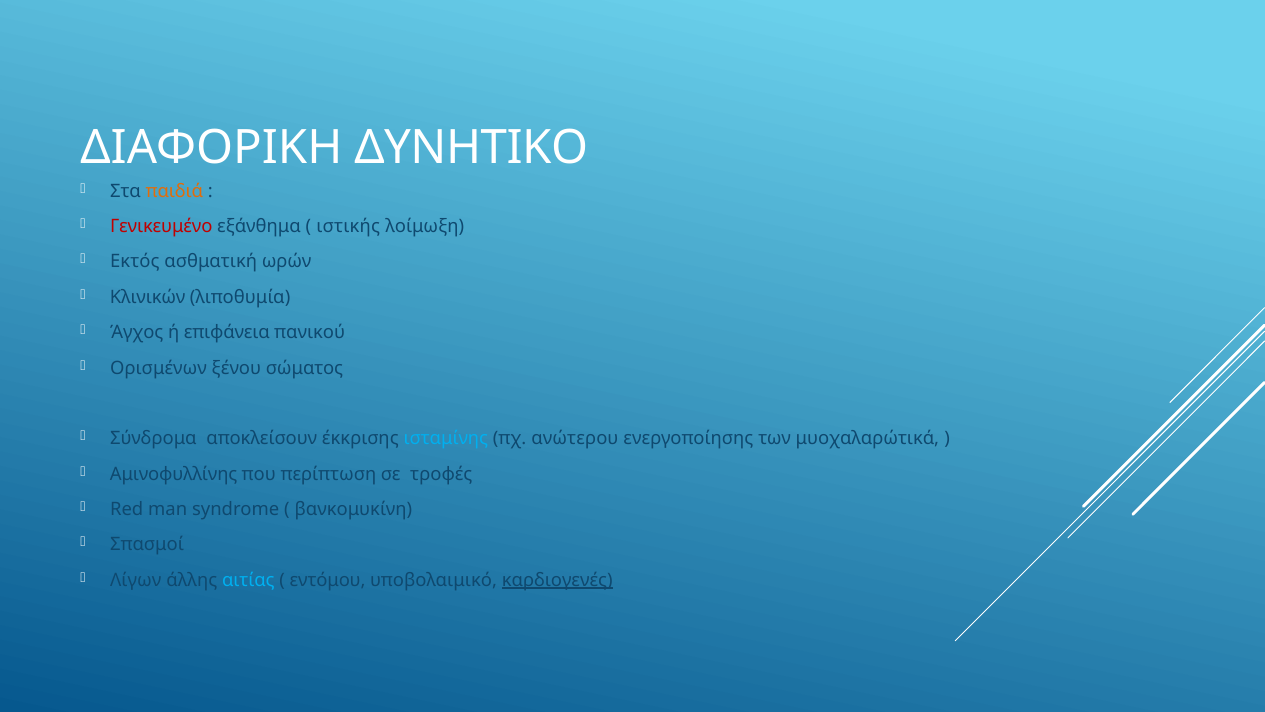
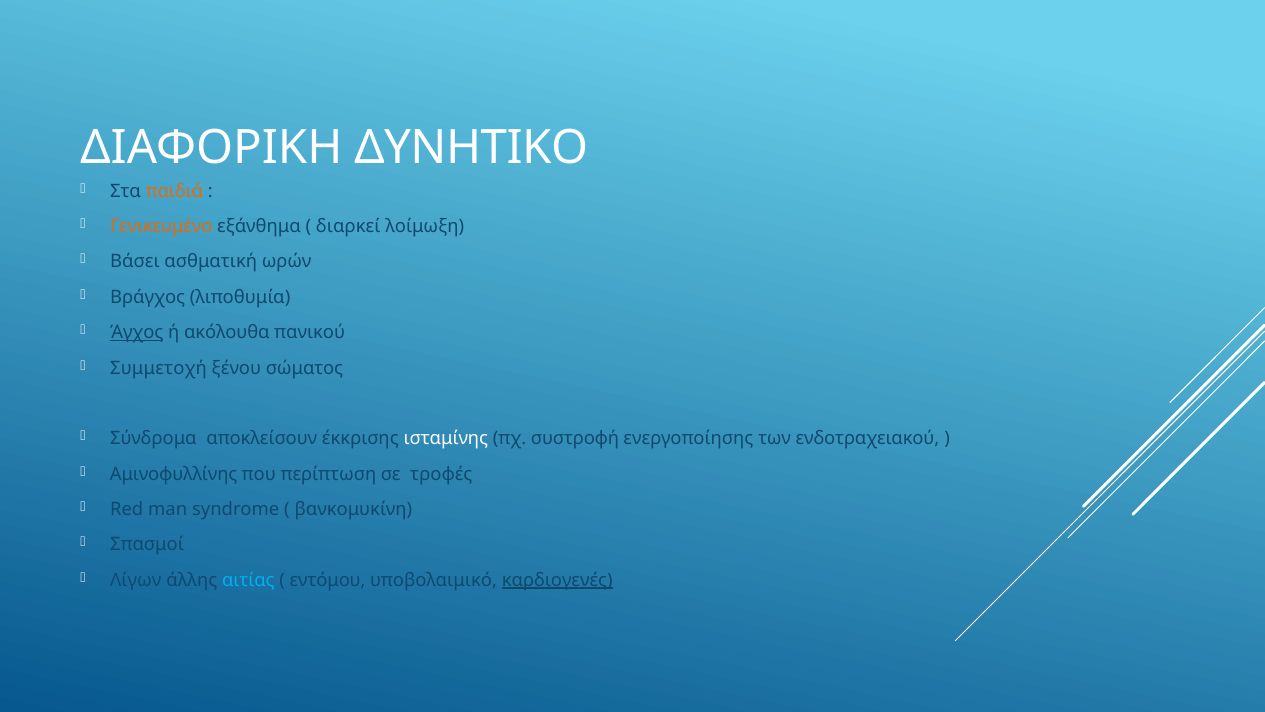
Γενικευμένο colour: red -> orange
ιστικής: ιστικής -> διαρκεί
Εκτός: Εκτός -> Βάσει
Κλινικών: Κλινικών -> Βράγχος
Άγχος underline: none -> present
επιφάνεια: επιφάνεια -> ακόλουθα
Ορισμένων: Ορισμένων -> Συμμετοχή
ισταμίνης colour: light blue -> white
ανώτερου: ανώτερου -> συστροφή
μυοχαλαρώτικά: μυοχαλαρώτικά -> ενδοτραχειακού
